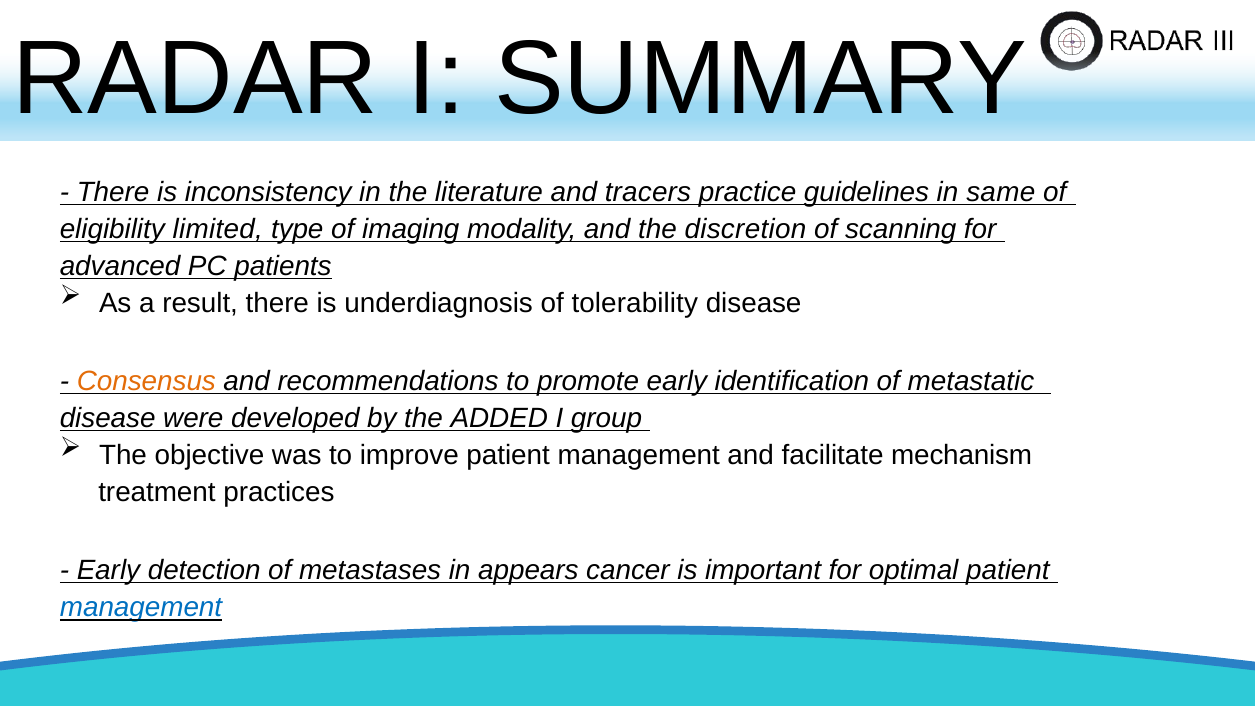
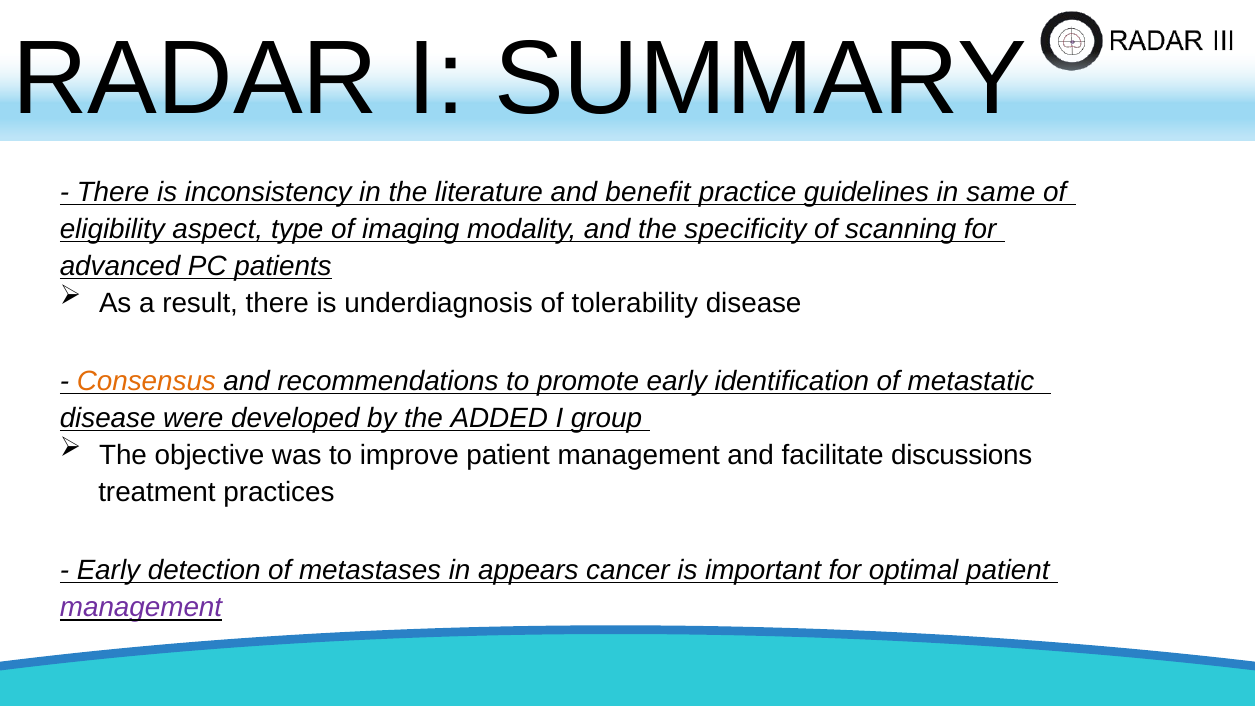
tracers: tracers -> benefit
limited: limited -> aspect
discretion: discretion -> specificity
mechanism: mechanism -> discussions
management at (141, 607) colour: blue -> purple
